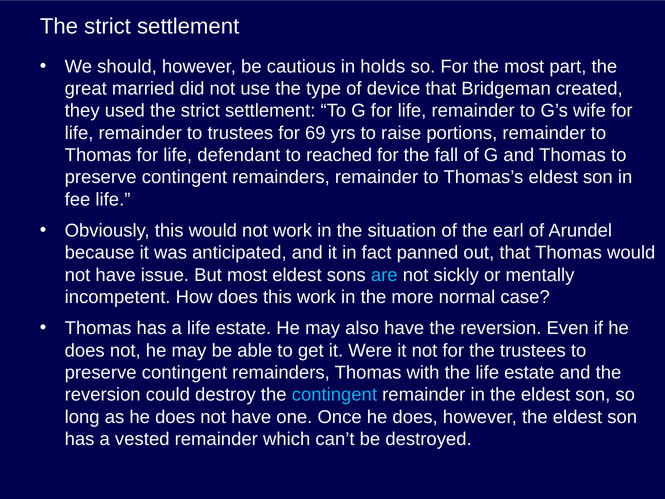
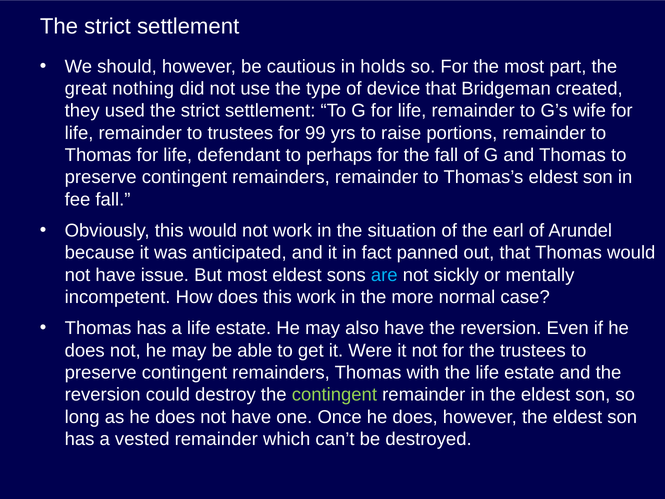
married: married -> nothing
69: 69 -> 99
reached: reached -> perhaps
fee life: life -> fall
contingent at (334, 395) colour: light blue -> light green
